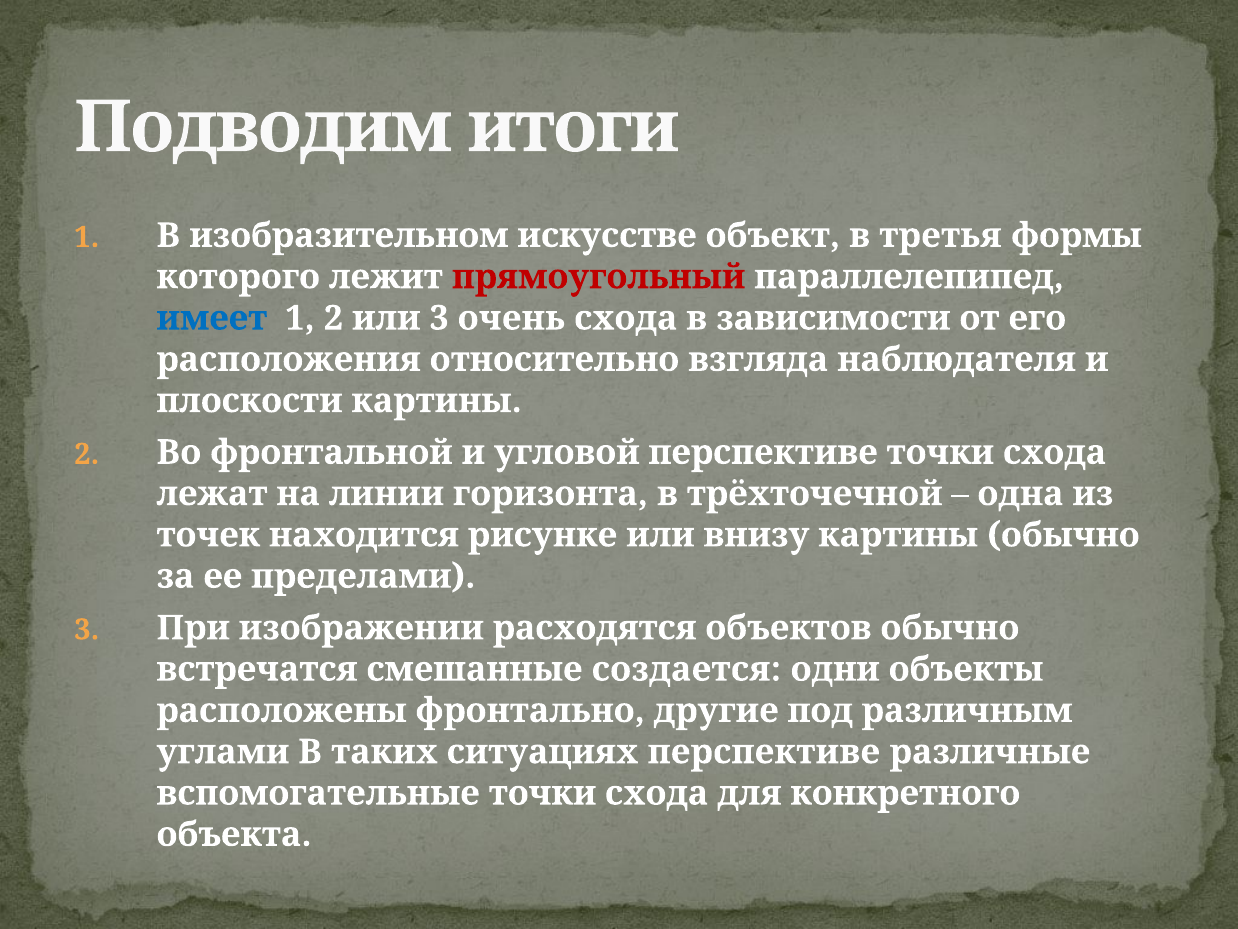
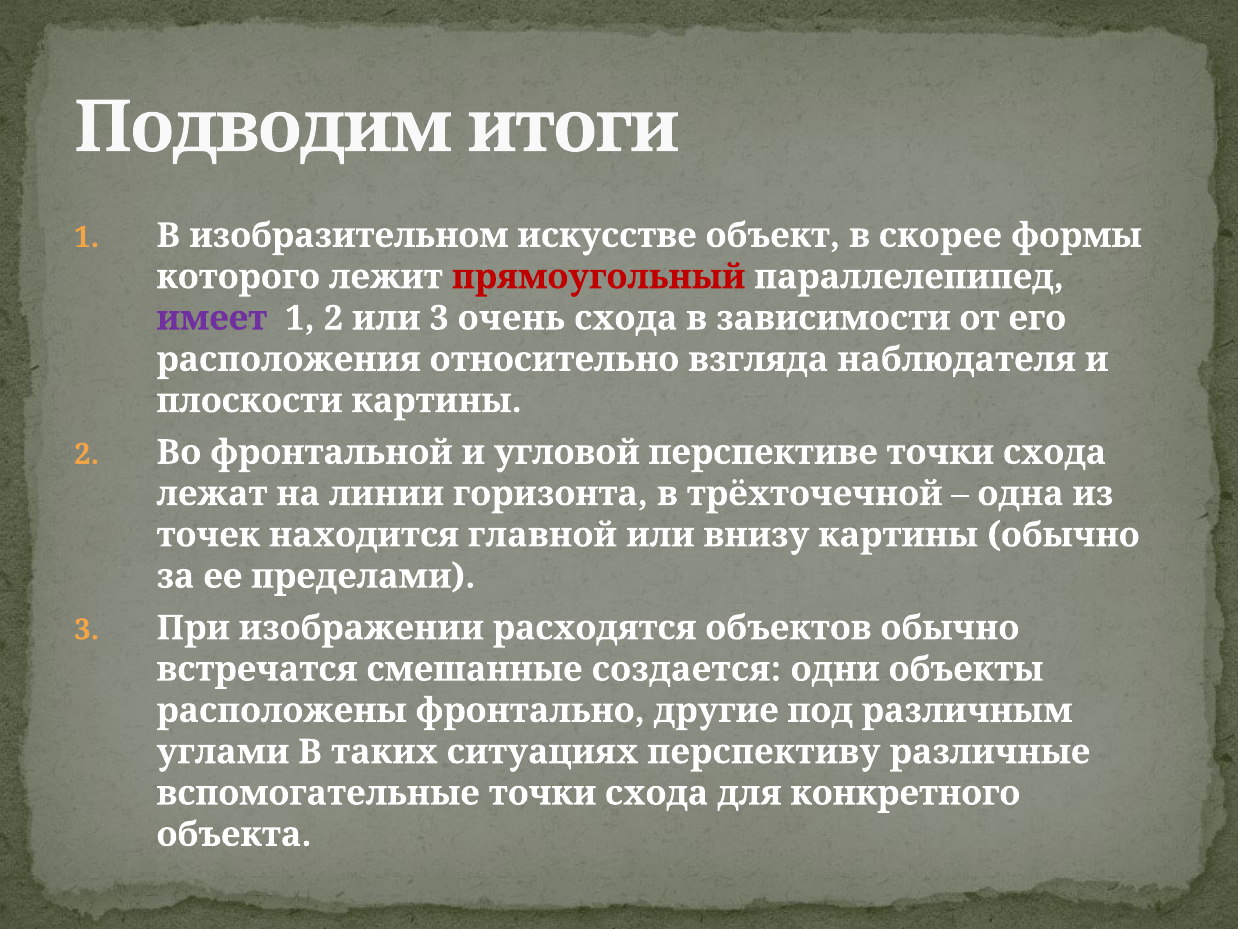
третья: третья -> скорее
имеет colour: blue -> purple
рисунке: рисунке -> главной
ситуациях перспективе: перспективе -> перспективу
